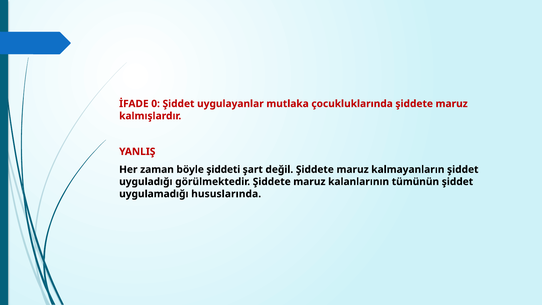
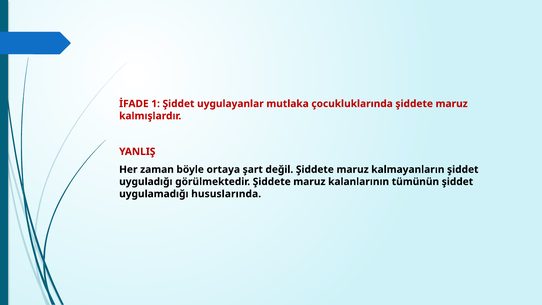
0: 0 -> 1
şiddeti: şiddeti -> ortaya
